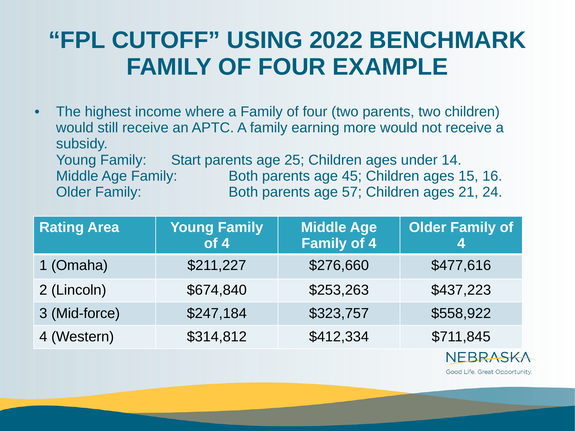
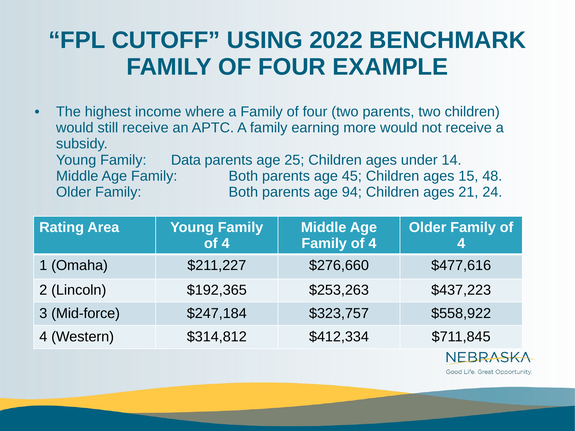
Start: Start -> Data
16: 16 -> 48
57: 57 -> 94
$674,840: $674,840 -> $192,365
